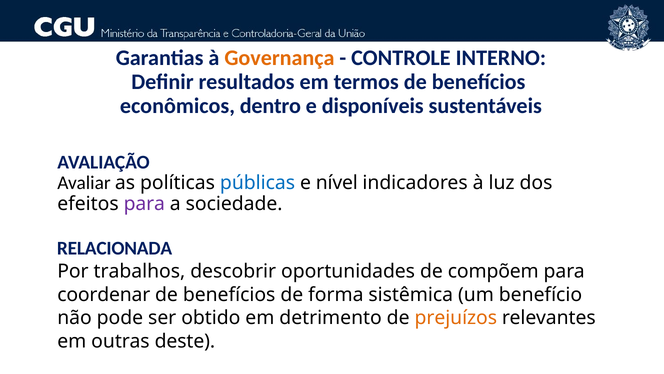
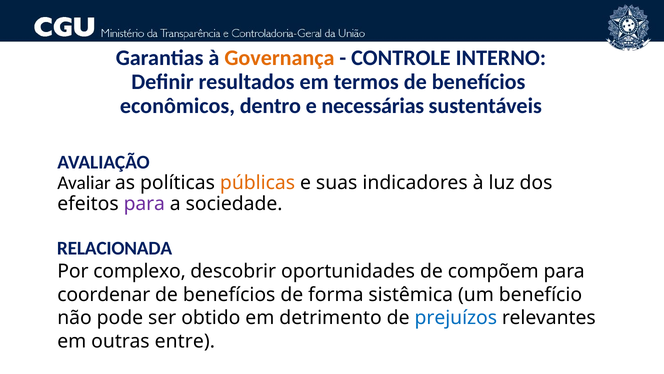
disponíveis: disponíveis -> necessárias
públicas colour: blue -> orange
nível: nível -> suas
trabalhos: trabalhos -> complexo
prejuízos colour: orange -> blue
deste: deste -> entre
